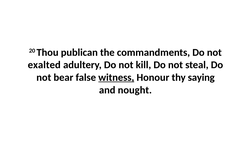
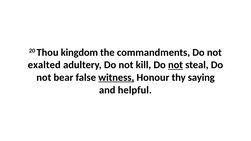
publican: publican -> kingdom
not at (175, 65) underline: none -> present
nought: nought -> helpful
